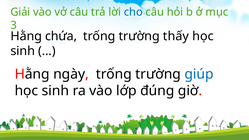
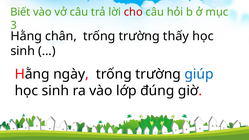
Giải: Giải -> Biết
cho colour: blue -> red
chứa: chứa -> chân
